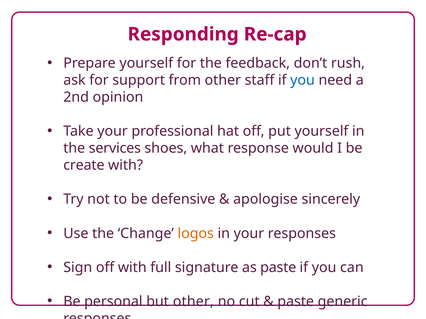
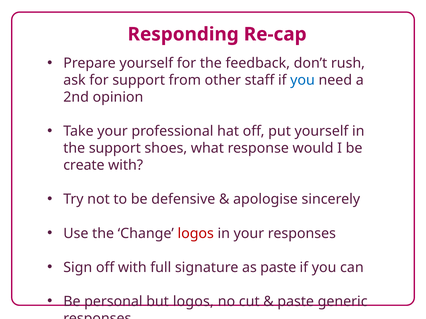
the services: services -> support
logos at (196, 234) colour: orange -> red
but other: other -> logos
